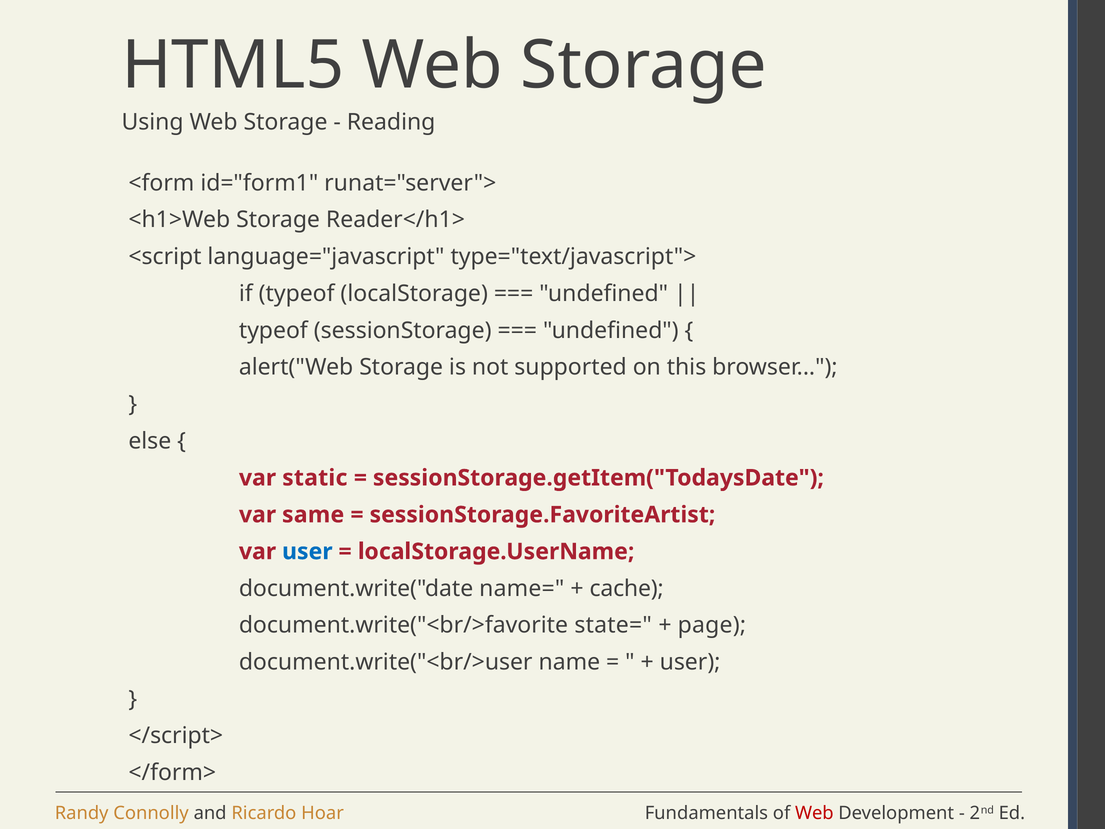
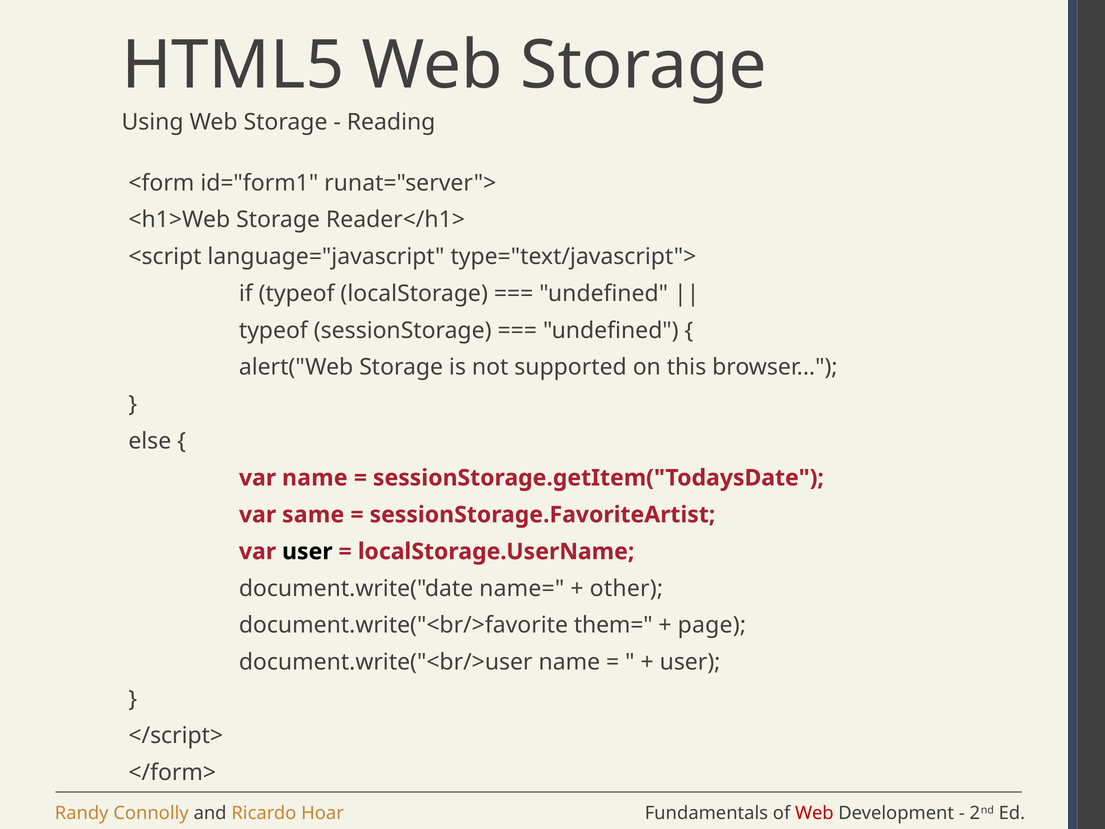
var static: static -> name
user at (307, 551) colour: blue -> black
cache: cache -> other
state=: state= -> them=
